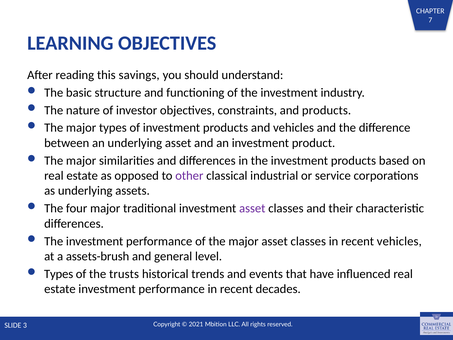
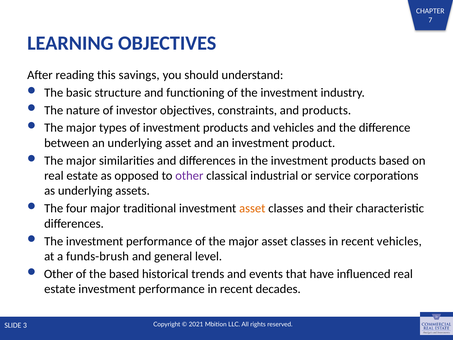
asset at (252, 208) colour: purple -> orange
assets-brush: assets-brush -> funds-brush
Types at (59, 274): Types -> Other
the trusts: trusts -> based
